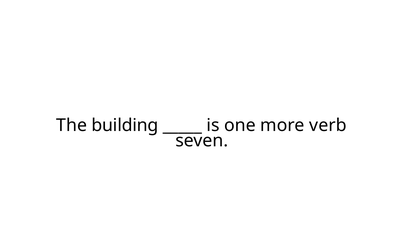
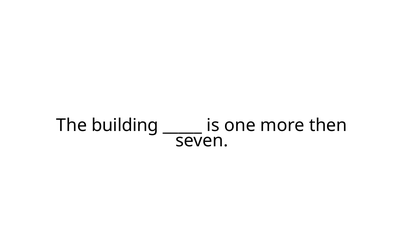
verb: verb -> then
